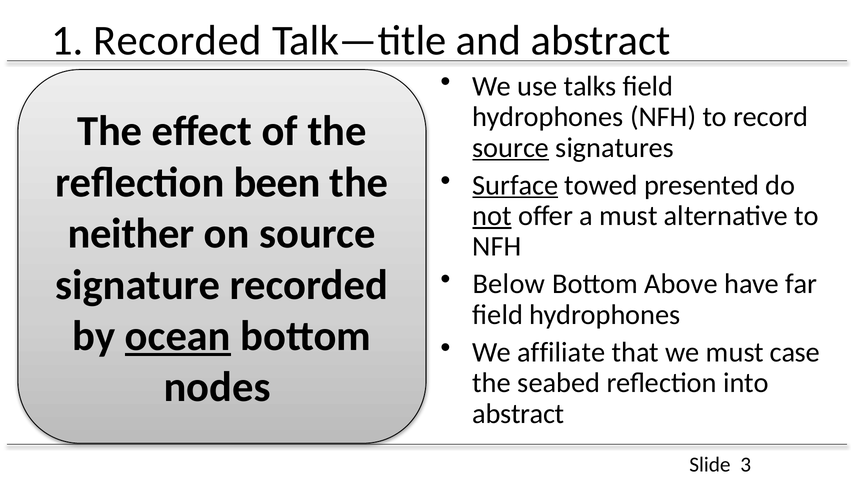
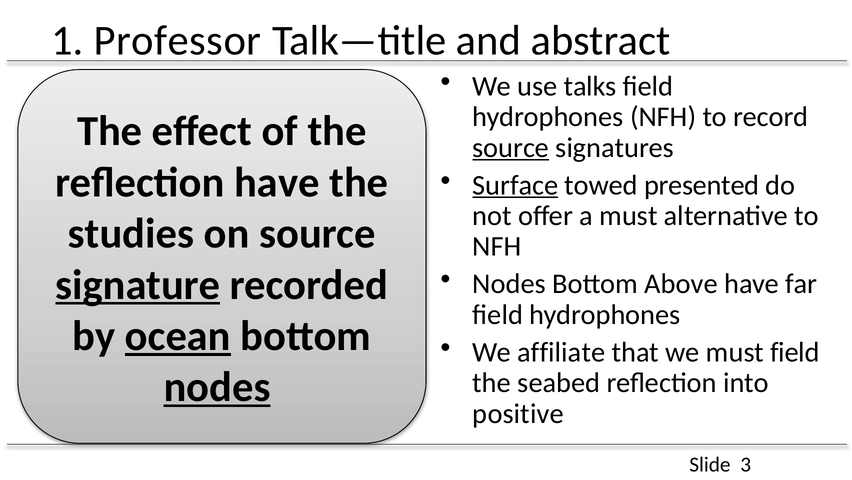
1 Recorded: Recorded -> Professor
reflection been: been -> have
not underline: present -> none
neither: neither -> studies
Below at (509, 284): Below -> Nodes
signature underline: none -> present
must case: case -> field
nodes at (217, 387) underline: none -> present
abstract at (518, 413): abstract -> positive
